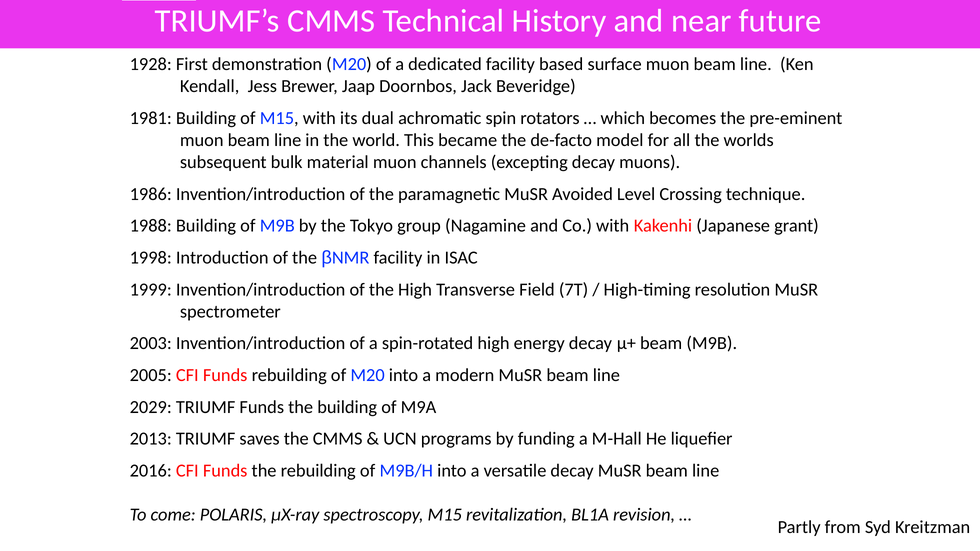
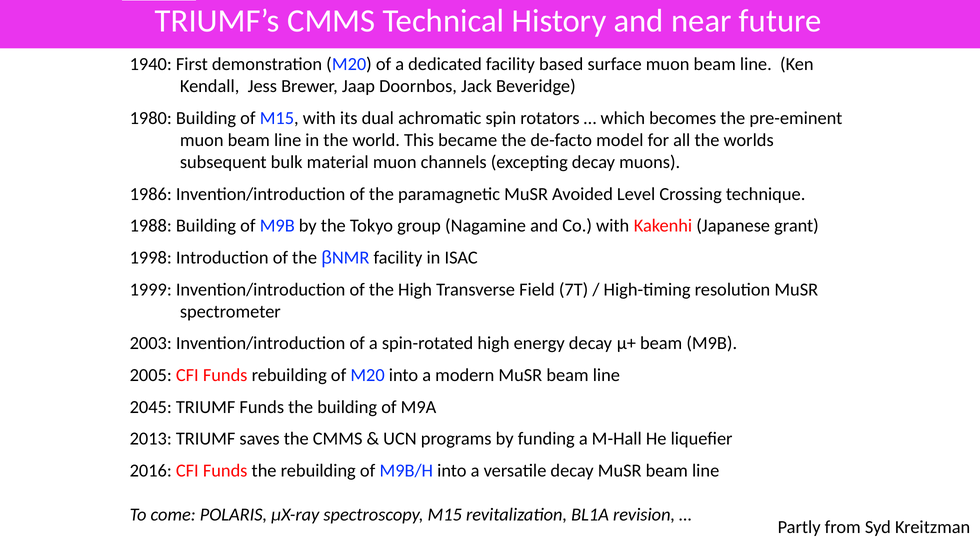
1928: 1928 -> 1940
1981: 1981 -> 1980
2029: 2029 -> 2045
